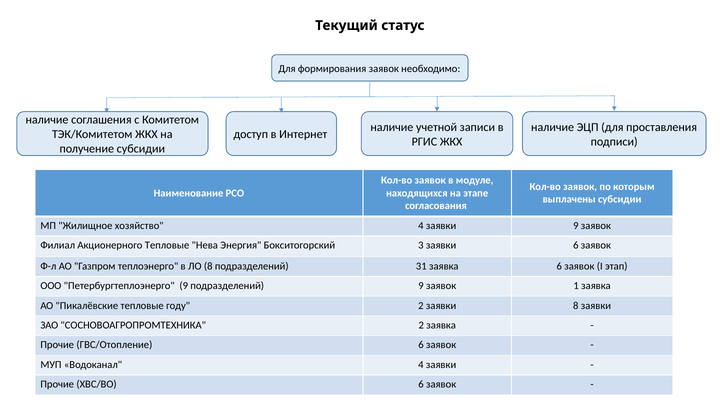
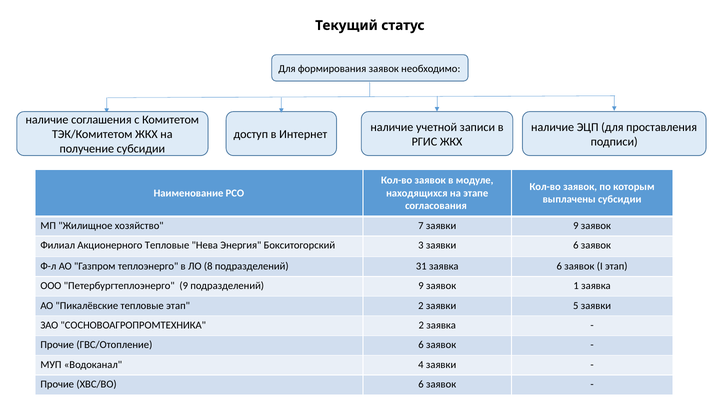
хозяйство 4: 4 -> 7
тепловые году: году -> этап
заявки 8: 8 -> 5
